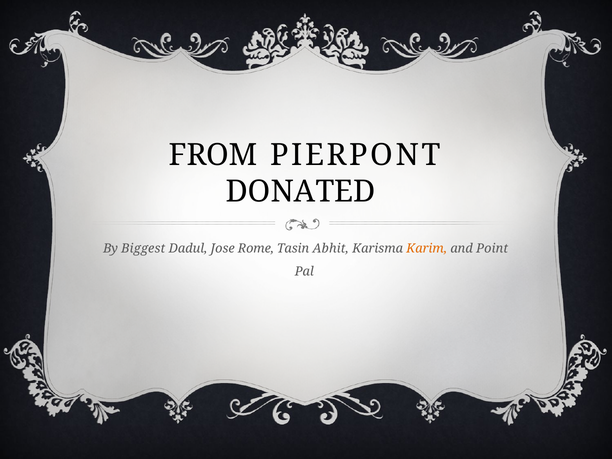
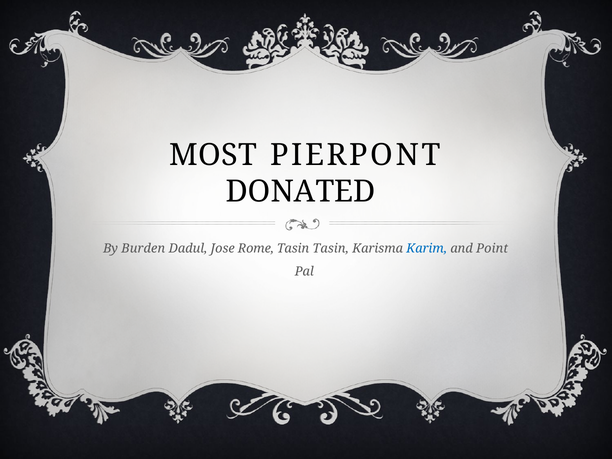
FROM: FROM -> MOST
Biggest: Biggest -> Burden
Tasin Abhit: Abhit -> Tasin
Karim colour: orange -> blue
